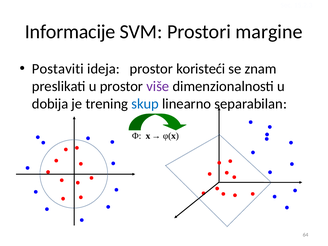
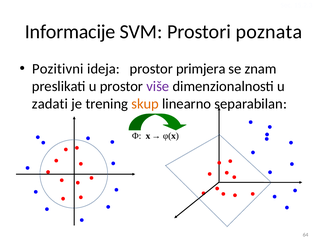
margine: margine -> poznata
Postaviti: Postaviti -> Pozitivni
koristeći: koristeći -> primjera
dobija: dobija -> zadati
skup colour: blue -> orange
